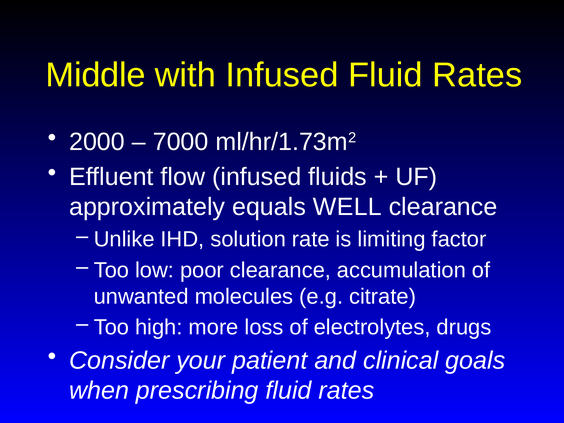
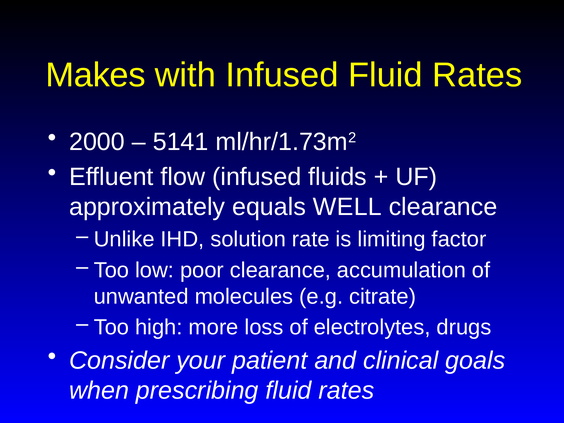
Middle: Middle -> Makes
7000: 7000 -> 5141
